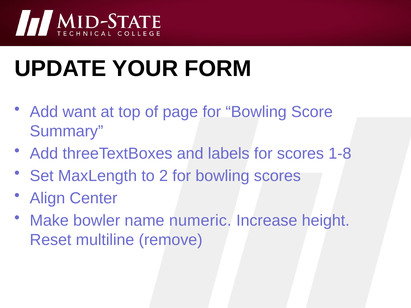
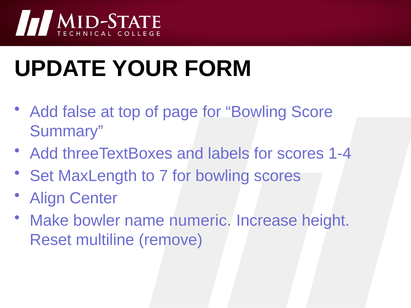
want: want -> false
1-8: 1-8 -> 1-4
2: 2 -> 7
